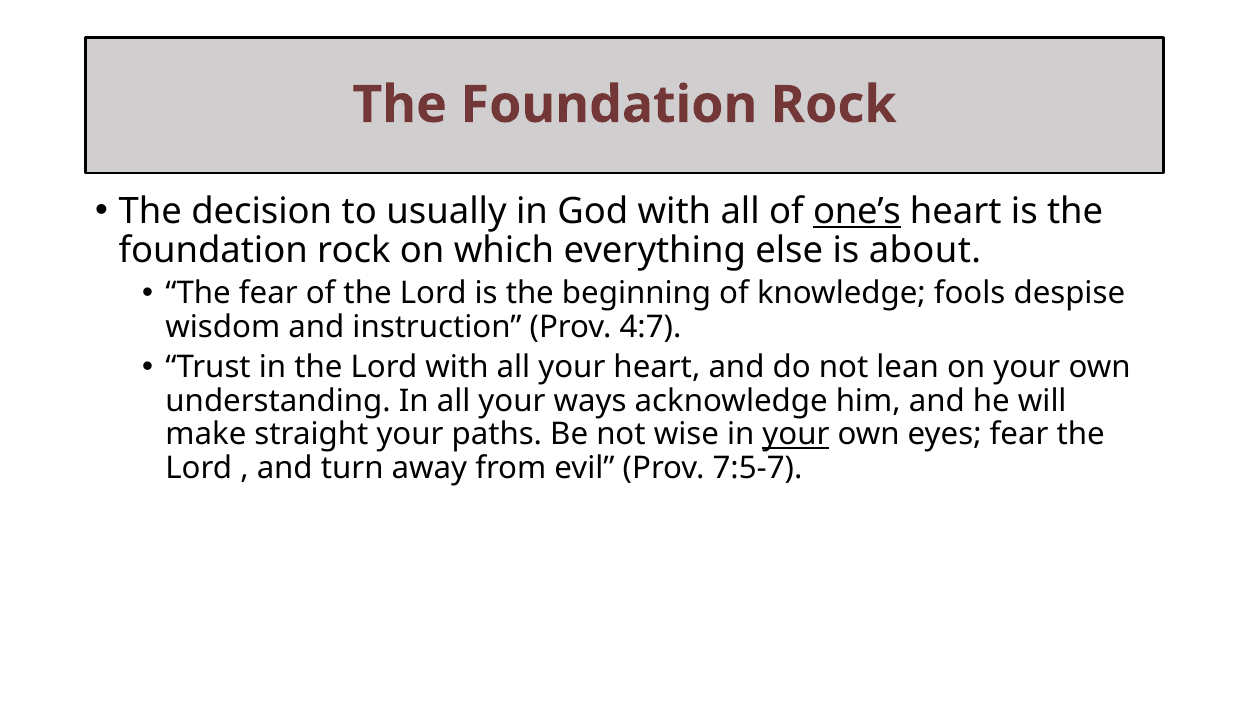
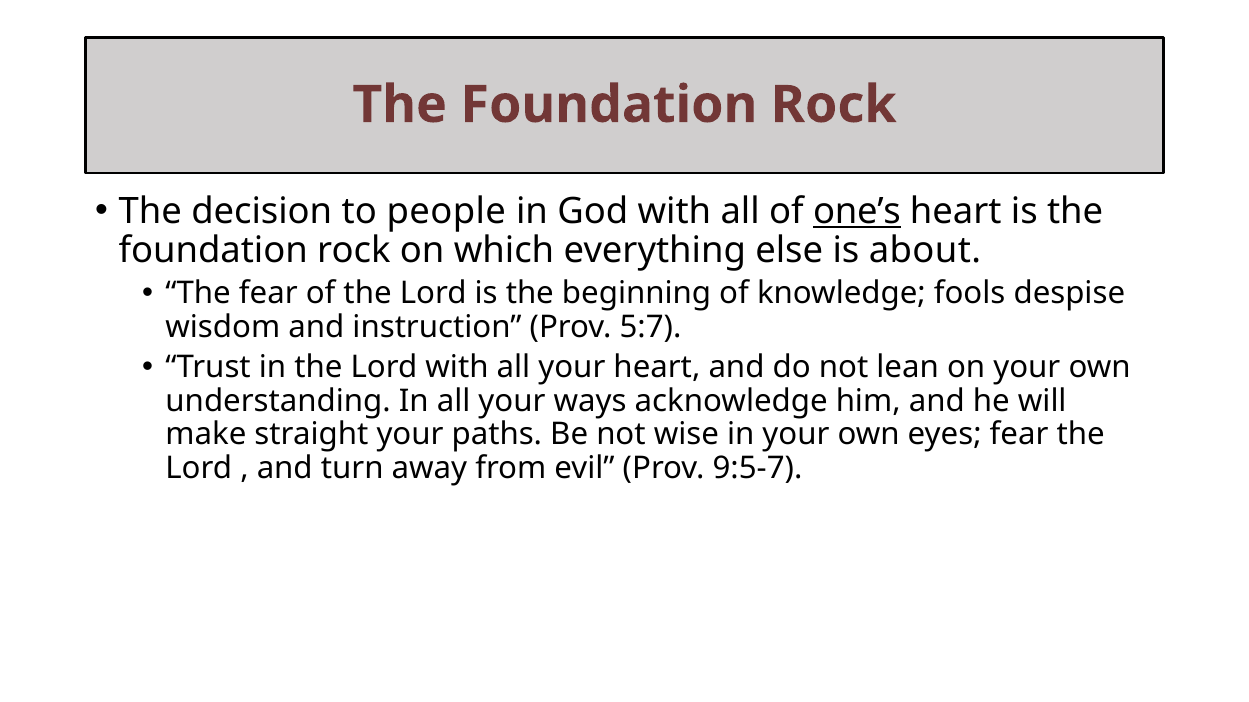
usually: usually -> people
4:7: 4:7 -> 5:7
your at (796, 435) underline: present -> none
7:5-7: 7:5-7 -> 9:5-7
